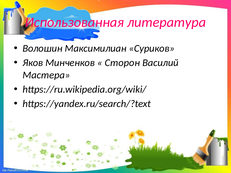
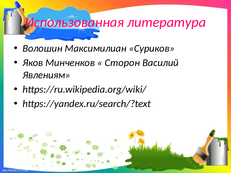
Мастера: Мастера -> Явлениям
